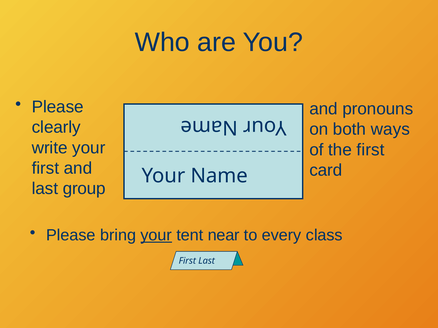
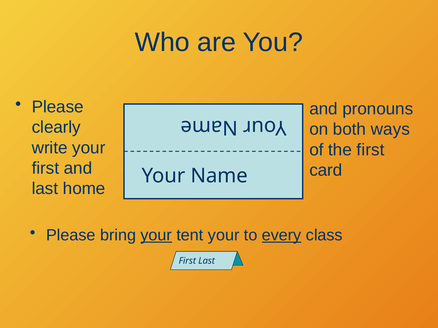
group: group -> home
tent near: near -> your
every underline: none -> present
